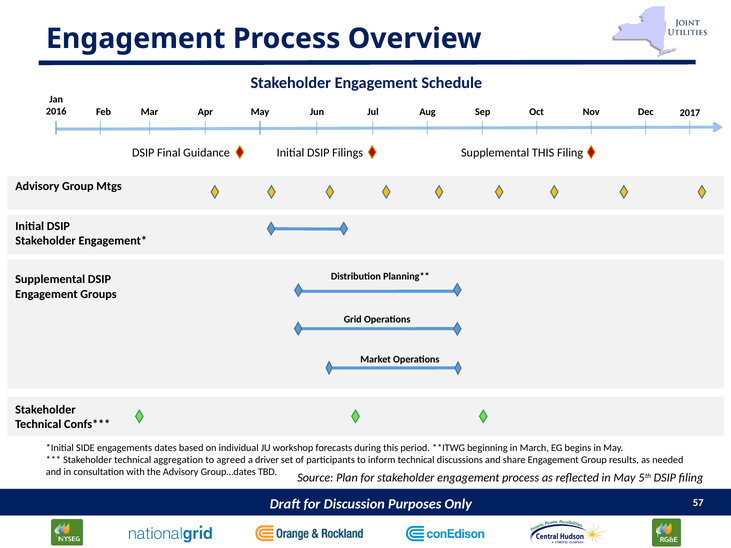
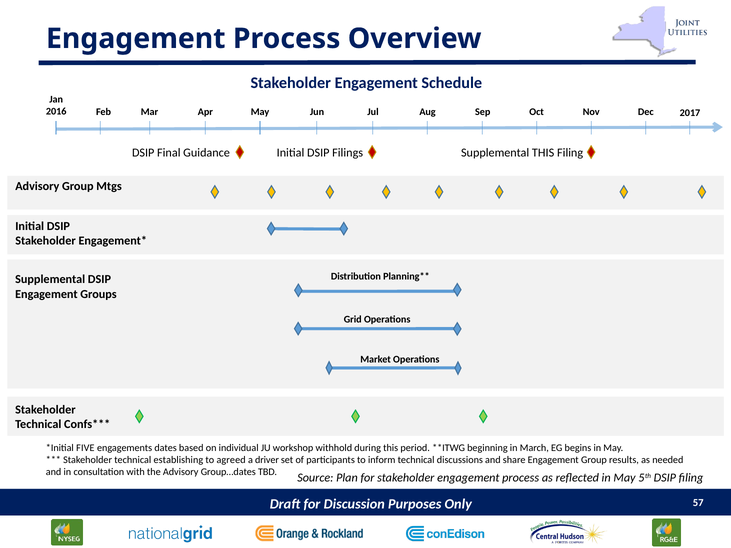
SIDE: SIDE -> FIVE
forecasts: forecasts -> withhold
aggregation: aggregation -> establishing
